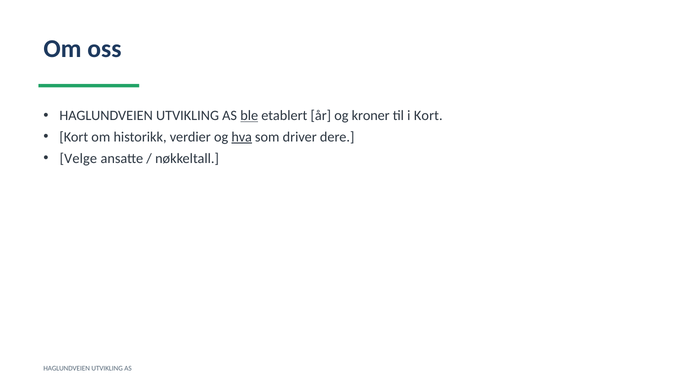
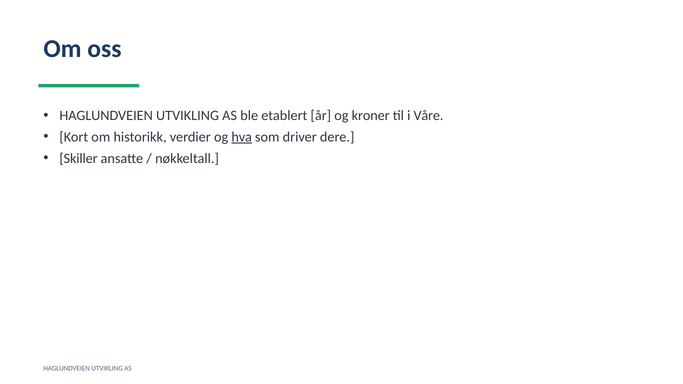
ble underline: present -> none
i Kort: Kort -> Våre
Velge: Velge -> Skiller
